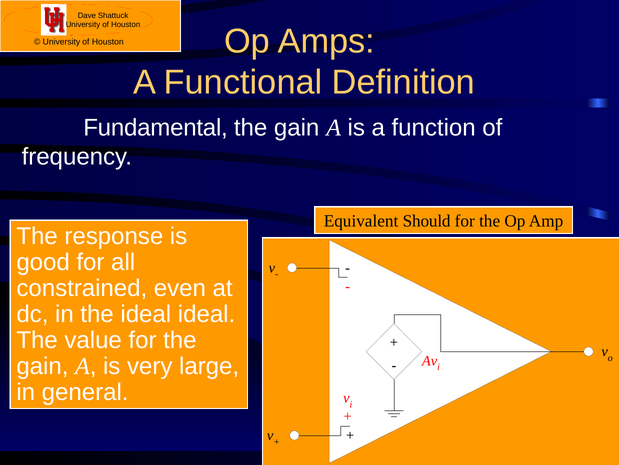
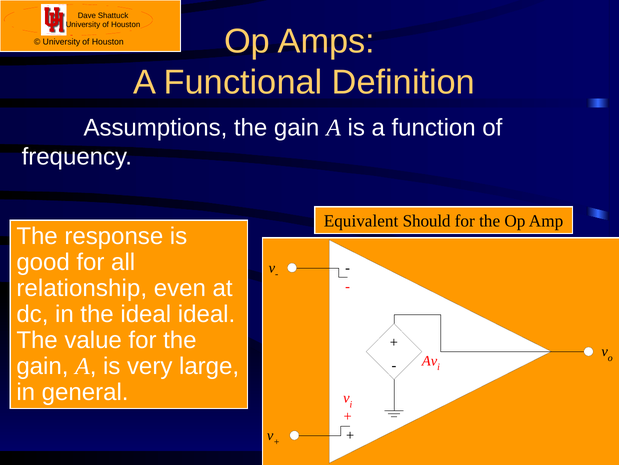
Fundamental: Fundamental -> Assumptions
constrained: constrained -> relationship
